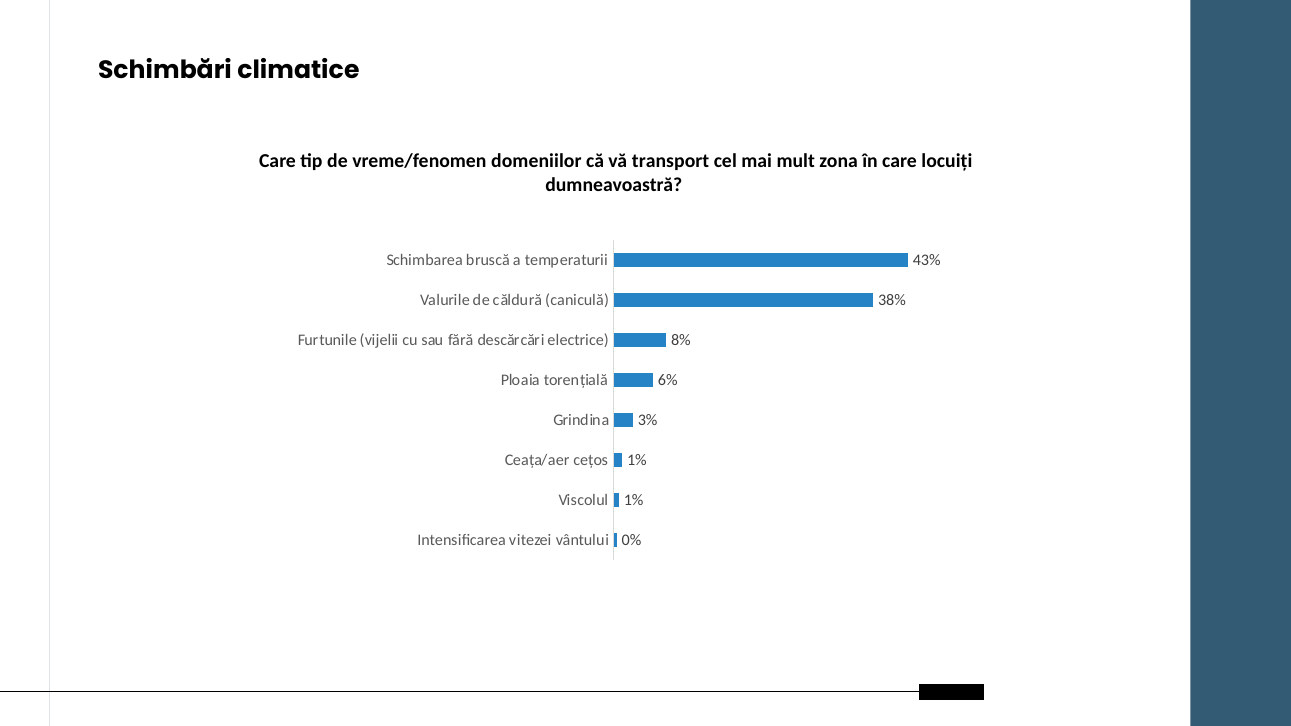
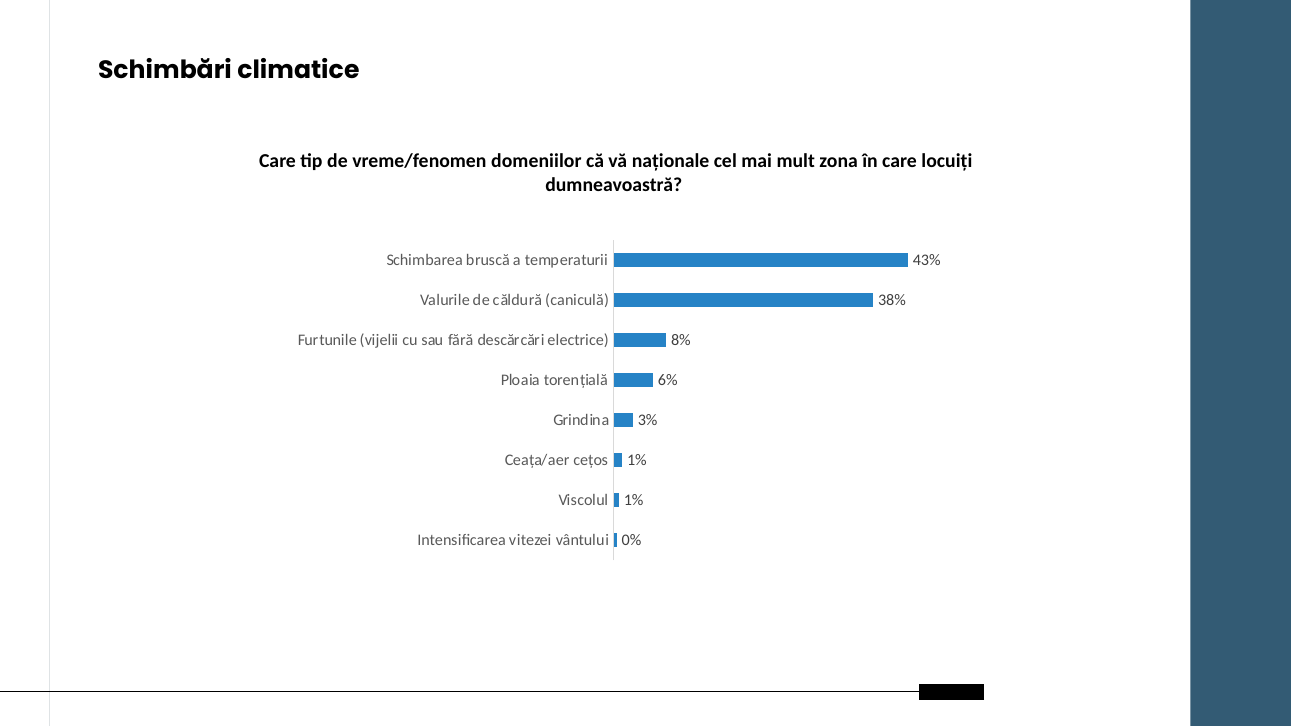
transport: transport -> naționale
